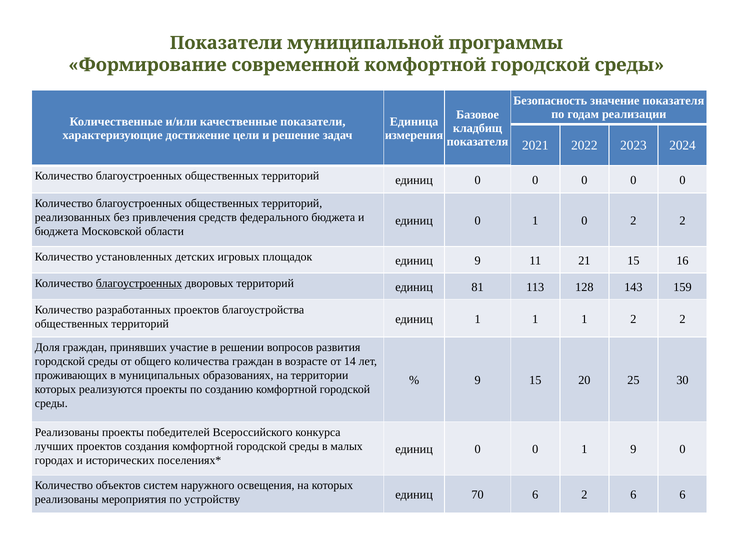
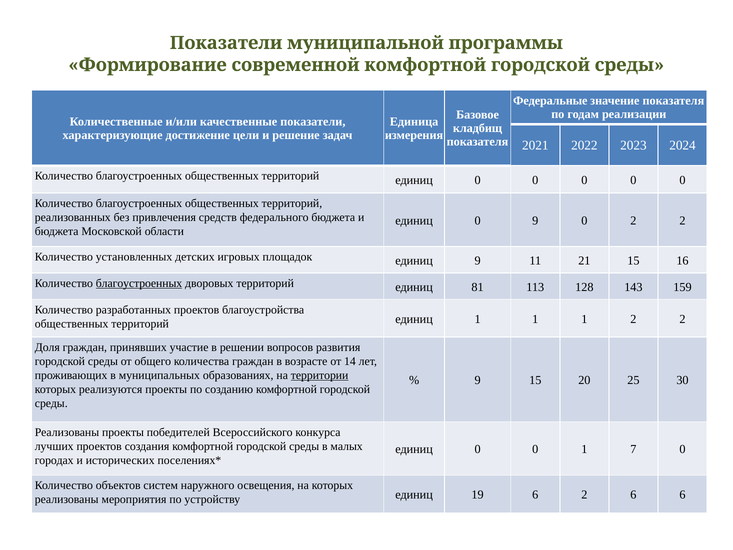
Безопасность: Безопасность -> Федеральные
единиц 0 1: 1 -> 9
территории underline: none -> present
1 9: 9 -> 7
70: 70 -> 19
